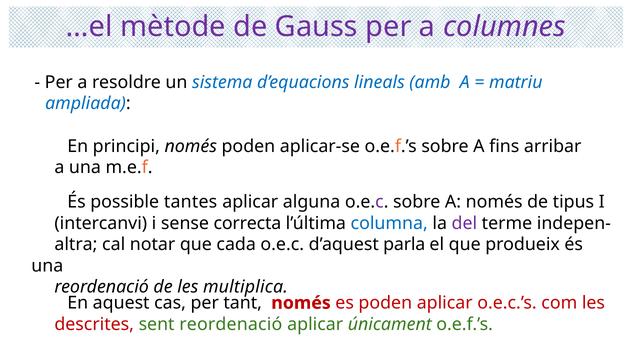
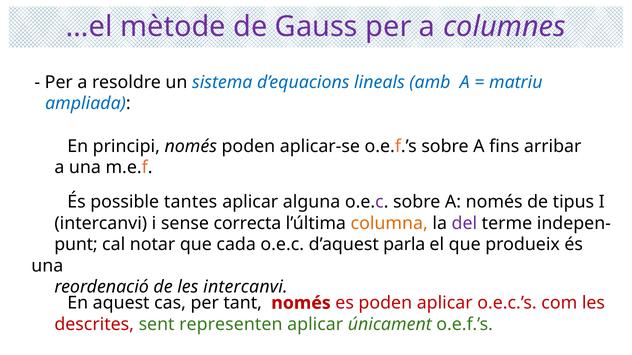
columna colour: blue -> orange
altra: altra -> punt
les multiplica: multiplica -> intercanvi
sent reordenació: reordenació -> representen
